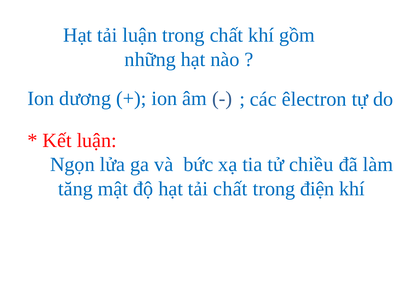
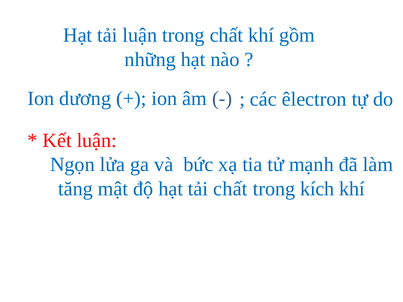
chiều: chiều -> mạnh
điện: điện -> kích
